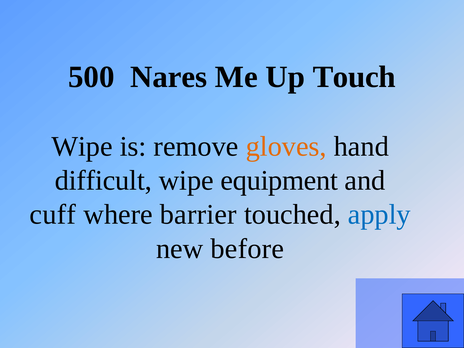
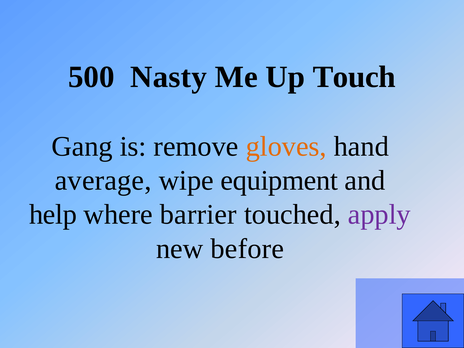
Nares: Nares -> Nasty
Wipe at (82, 147): Wipe -> Gang
difficult: difficult -> average
cuff: cuff -> help
apply colour: blue -> purple
